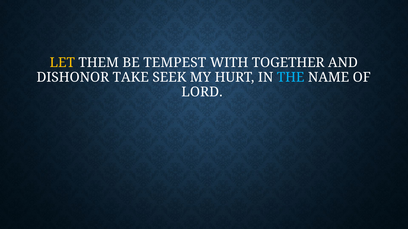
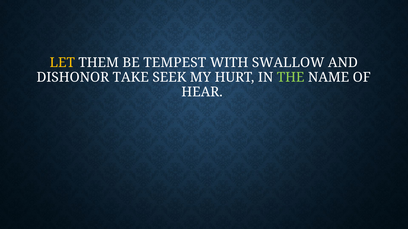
TOGETHER: TOGETHER -> SWALLOW
THE colour: light blue -> light green
LORD: LORD -> HEAR
